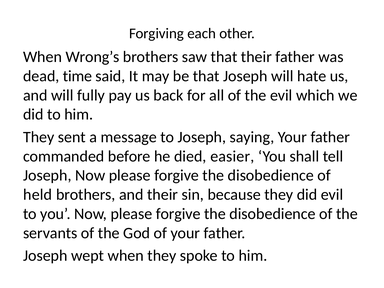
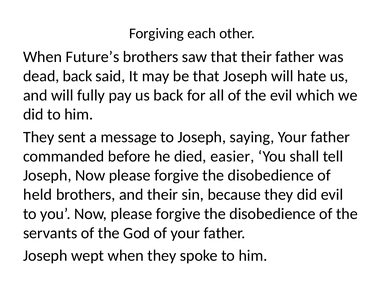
Wrong’s: Wrong’s -> Future’s
dead time: time -> back
